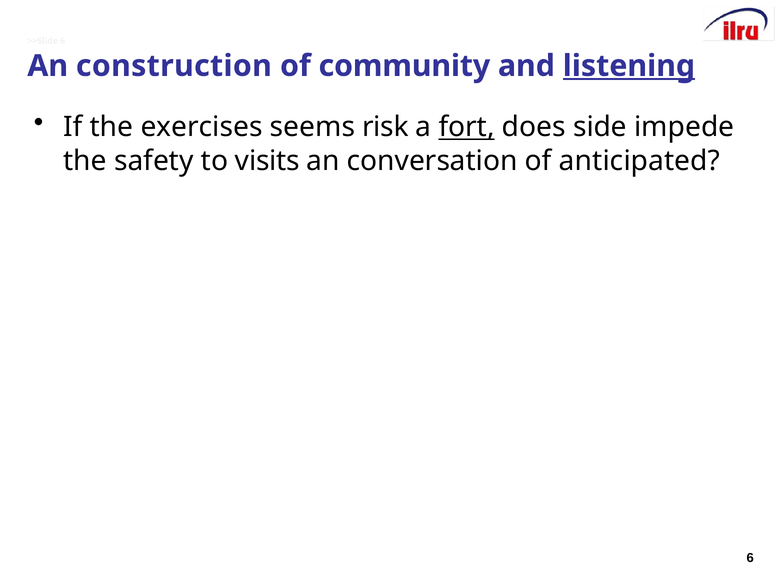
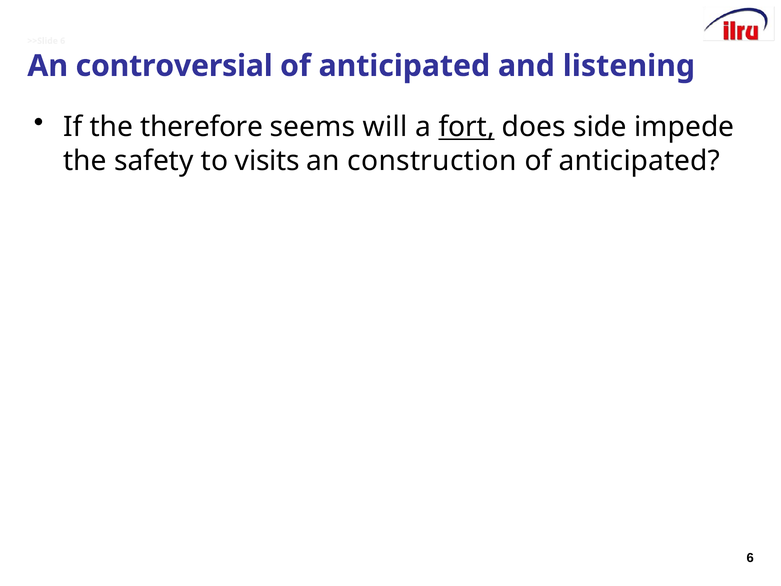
construction: construction -> controversial
community at (404, 66): community -> anticipated
listening underline: present -> none
exercises: exercises -> therefore
risk: risk -> will
conversation: conversation -> construction
